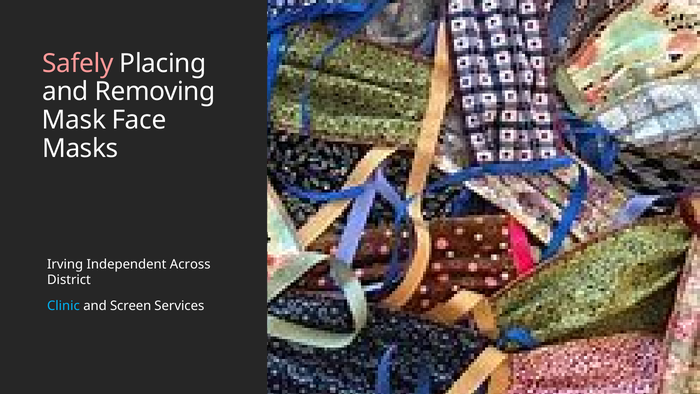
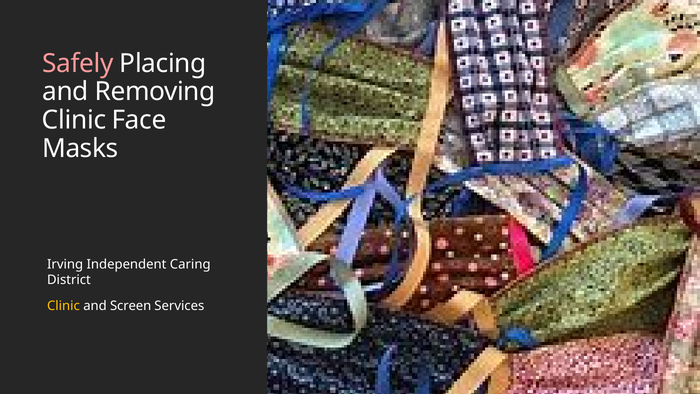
Mask at (74, 120): Mask -> Clinic
Across: Across -> Caring
Clinic at (63, 306) colour: light blue -> yellow
